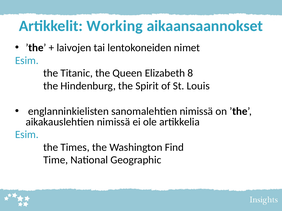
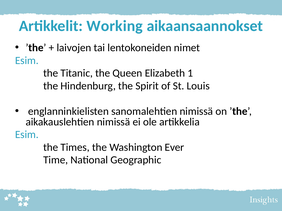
8: 8 -> 1
Find: Find -> Ever
